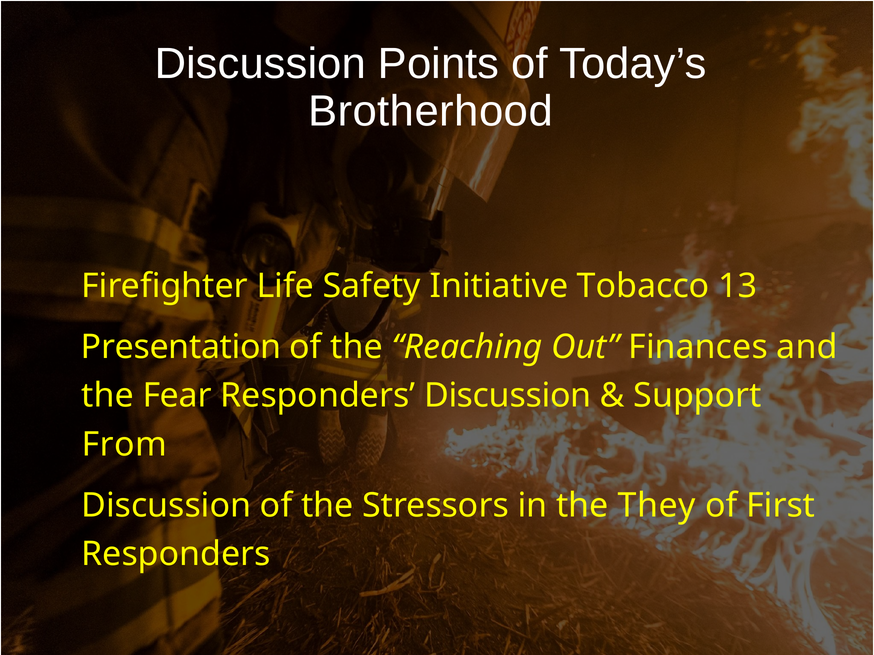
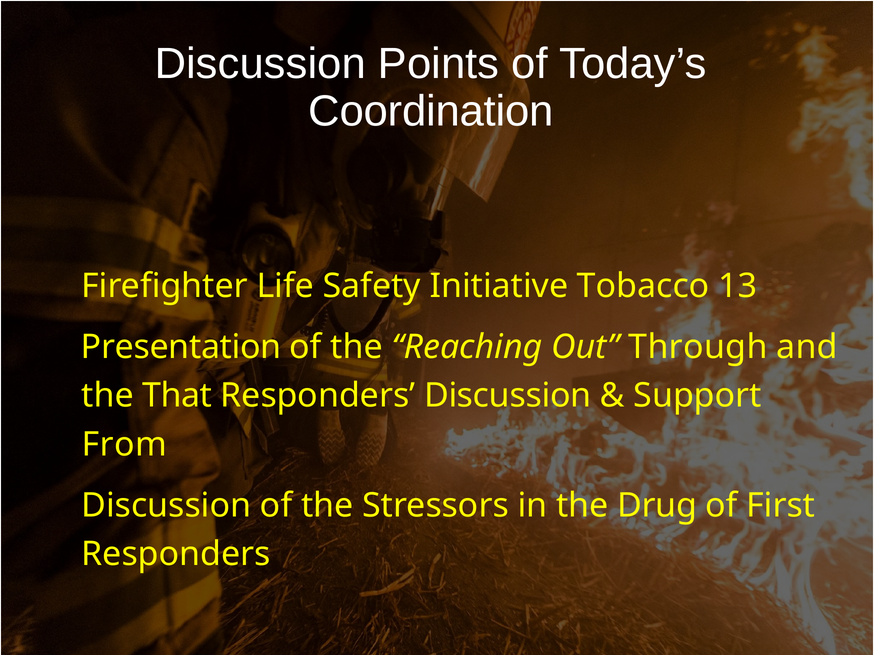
Brotherhood: Brotherhood -> Coordination
Finances: Finances -> Through
Fear: Fear -> That
They: They -> Drug
